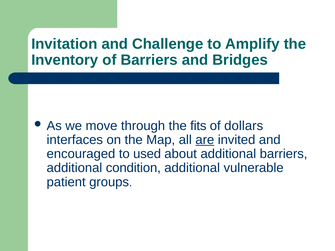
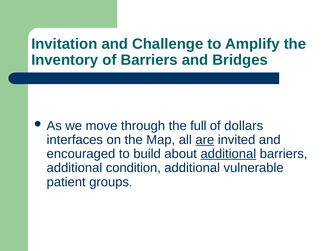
fits: fits -> full
used: used -> build
additional at (228, 154) underline: none -> present
